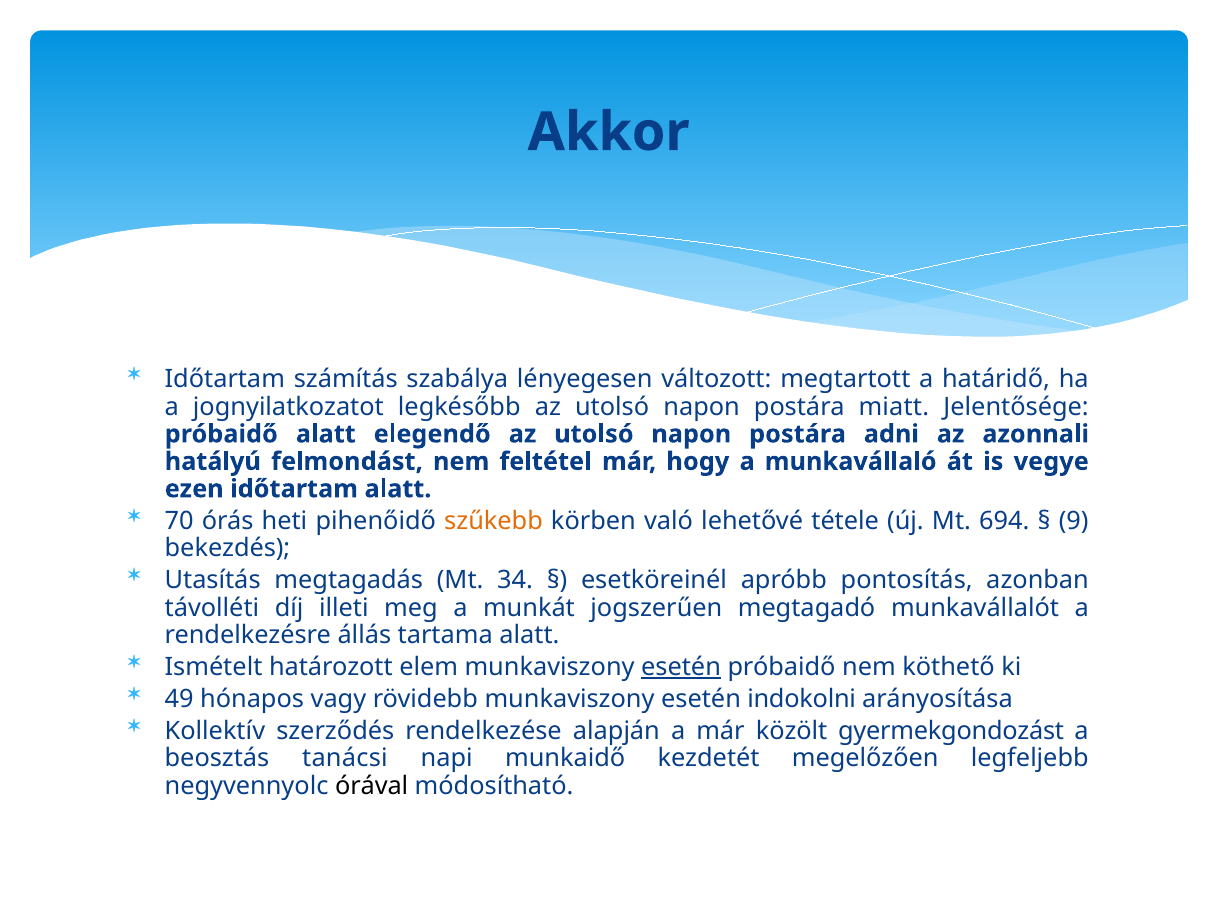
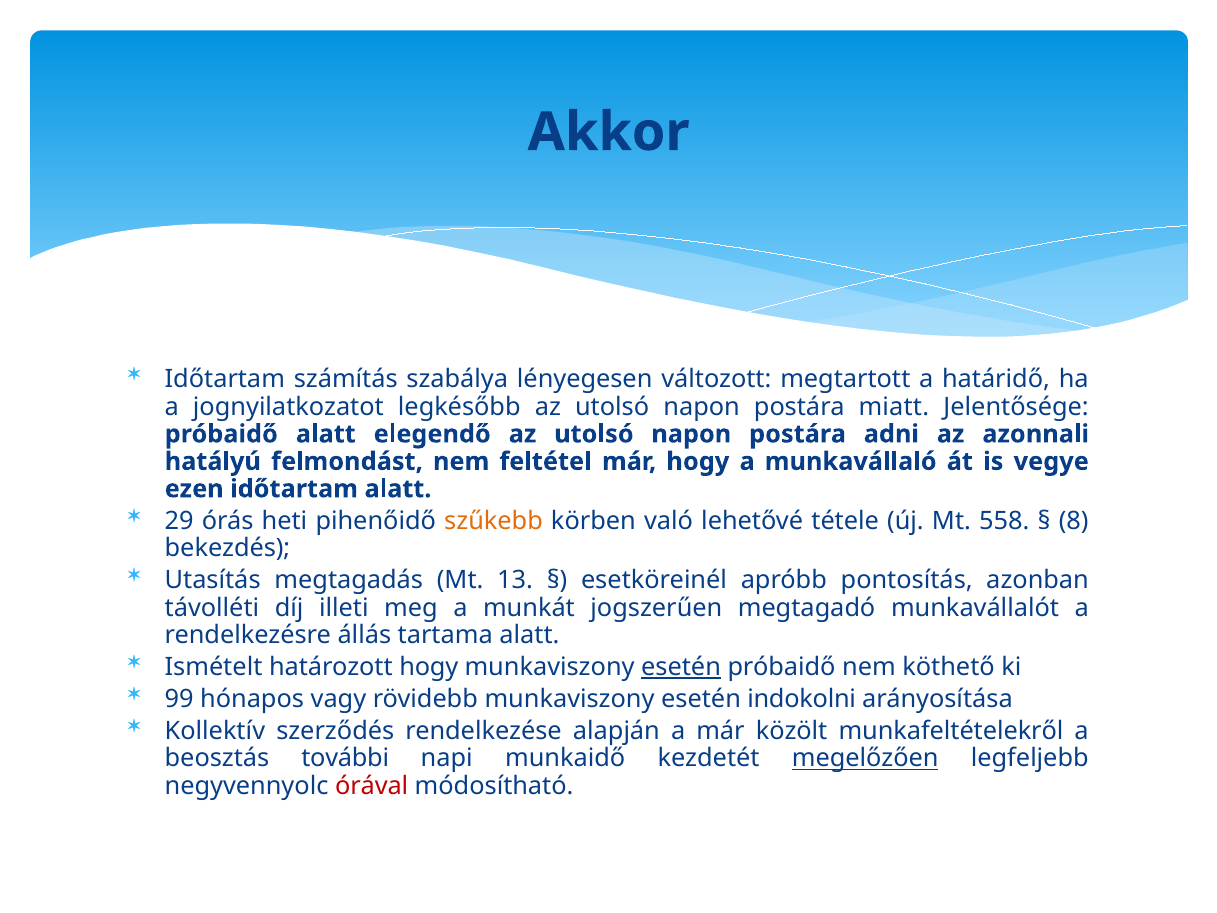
70: 70 -> 29
694: 694 -> 558
9: 9 -> 8
34: 34 -> 13
határozott elem: elem -> hogy
49: 49 -> 99
gyermekgondozást: gyermekgondozást -> munkafeltételekről
tanácsi: tanácsi -> további
megelőzően underline: none -> present
órával colour: black -> red
